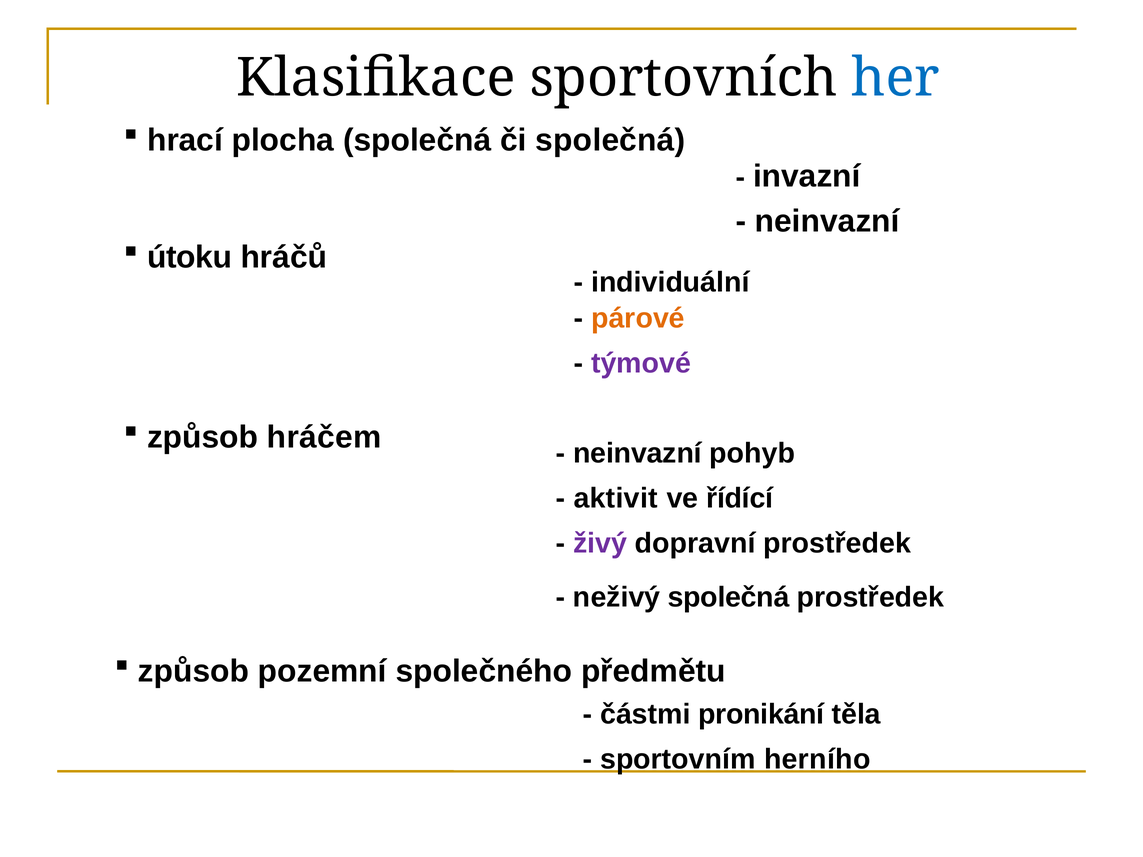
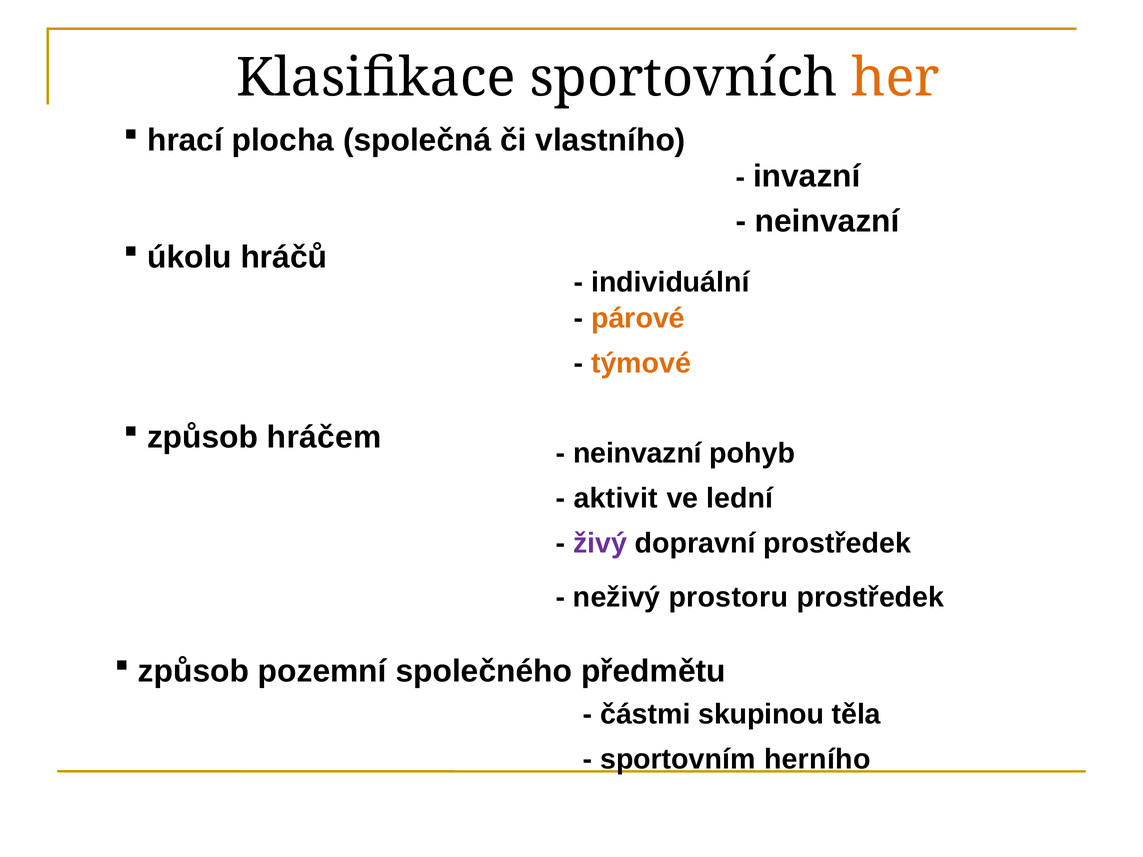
her colour: blue -> orange
či společná: společná -> vlastního
útoku: útoku -> úkolu
týmové colour: purple -> orange
řídící: řídící -> lední
neživý společná: společná -> prostoru
pronikání: pronikání -> skupinou
